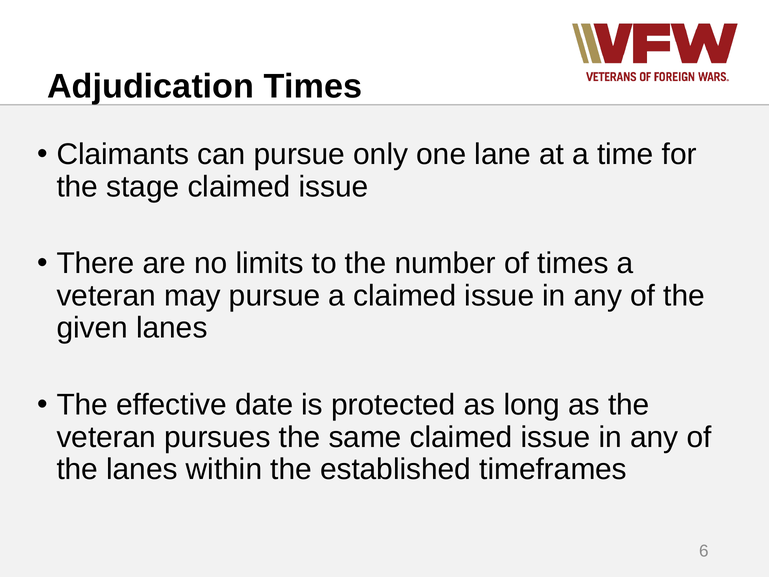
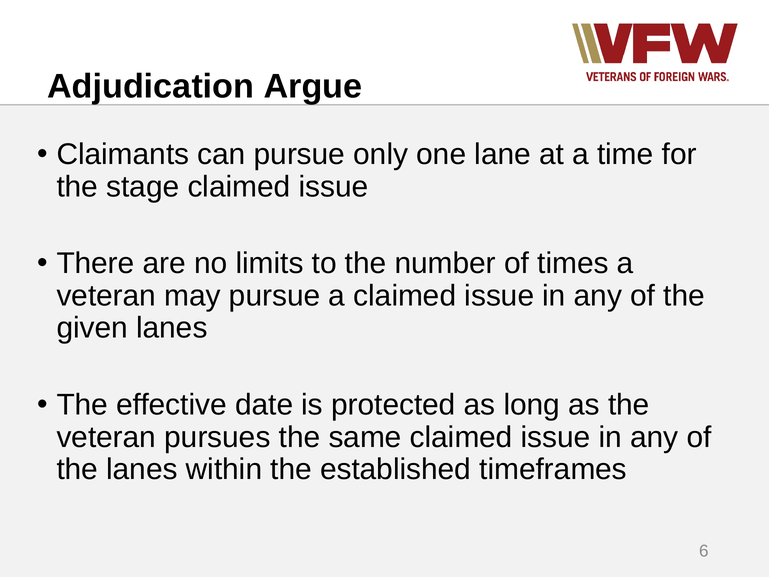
Adjudication Times: Times -> Argue
